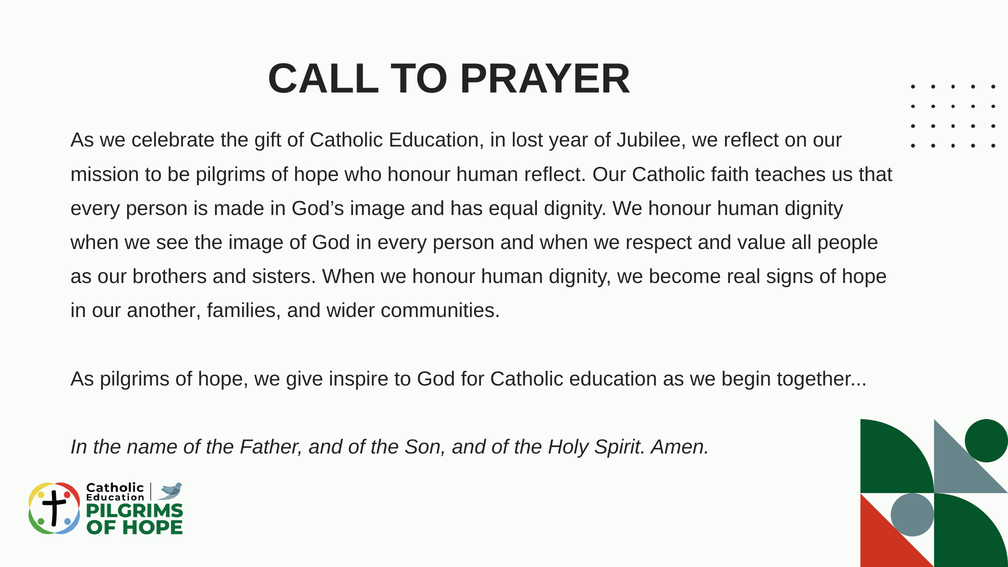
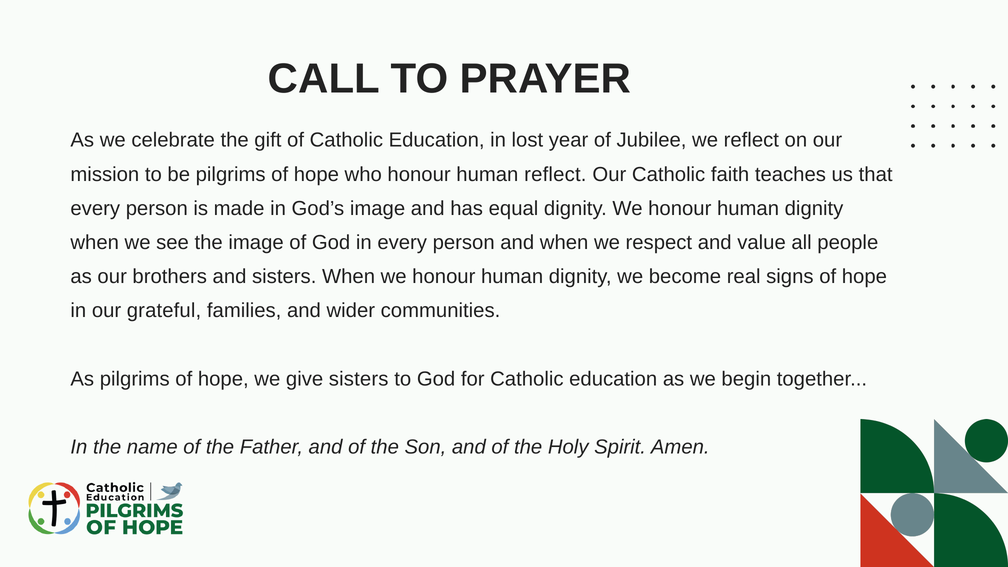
another: another -> grateful
give inspire: inspire -> sisters
